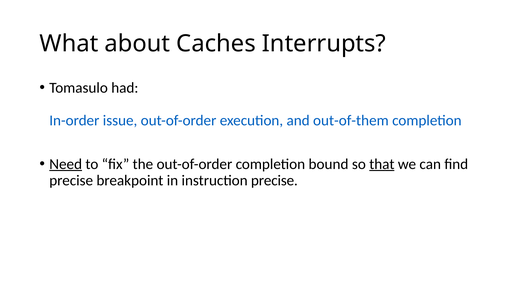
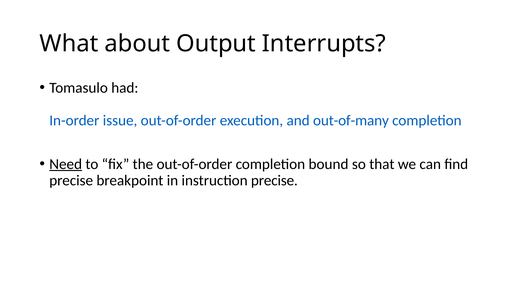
Caches: Caches -> Output
out-of-them: out-of-them -> out-of-many
that underline: present -> none
